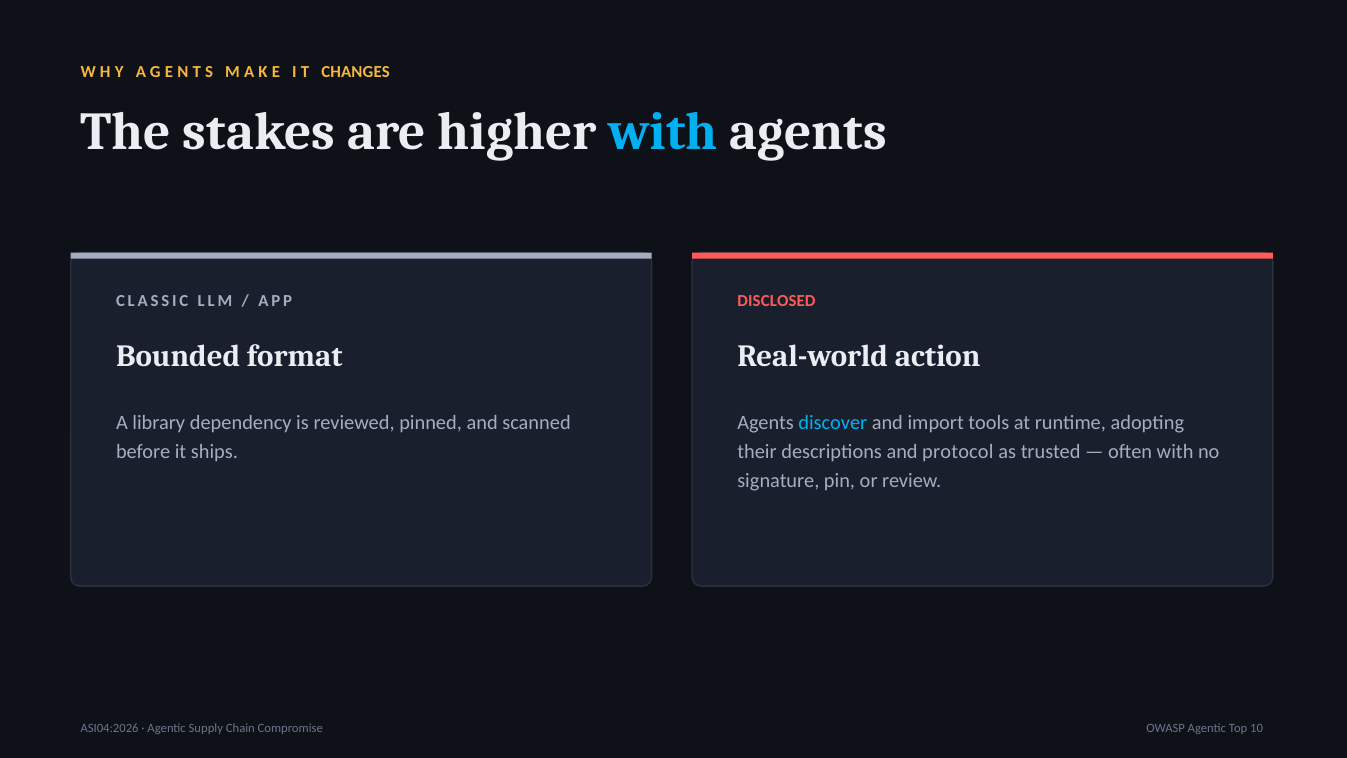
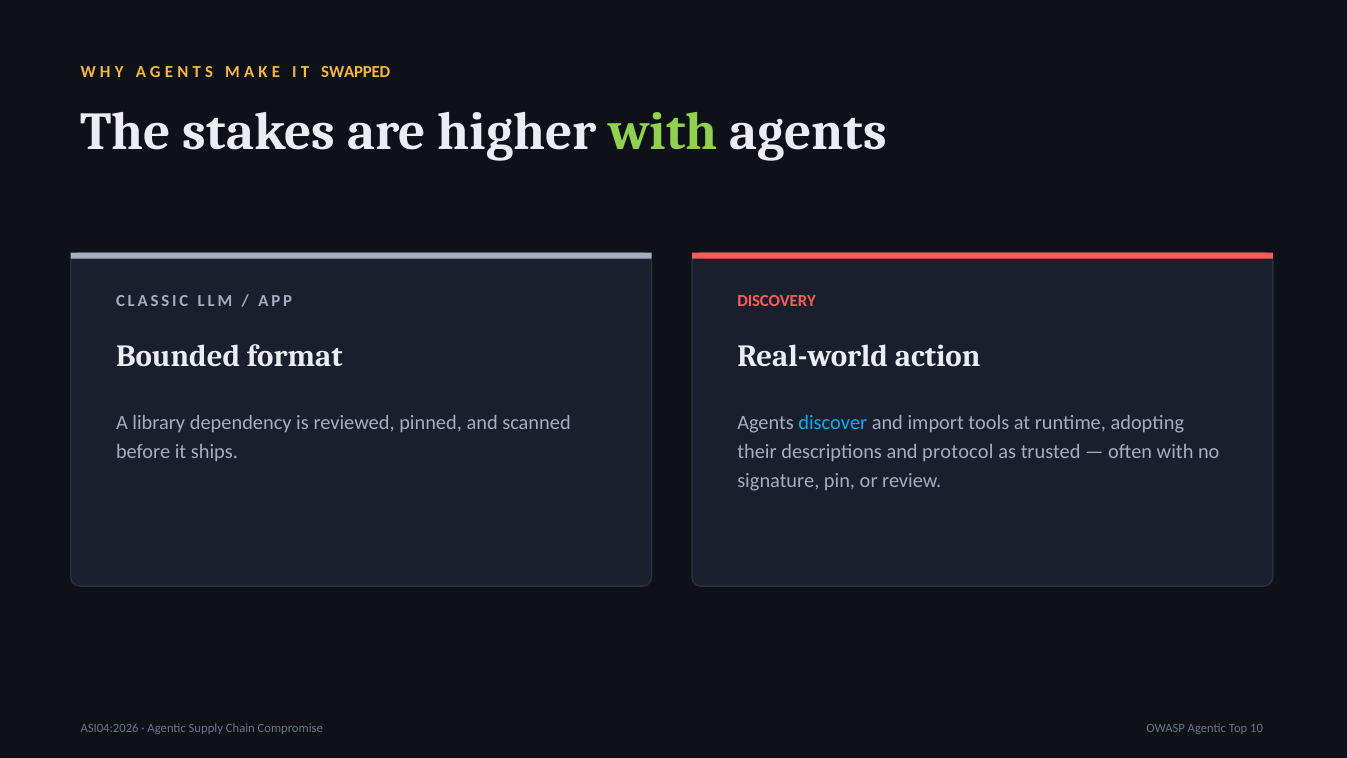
CHANGES: CHANGES -> SWAPPED
with at (663, 132) colour: light blue -> light green
DISCLOSED: DISCLOSED -> DISCOVERY
